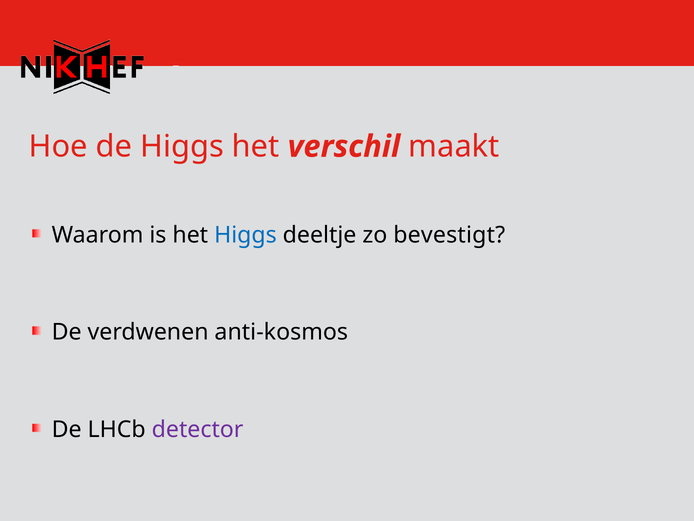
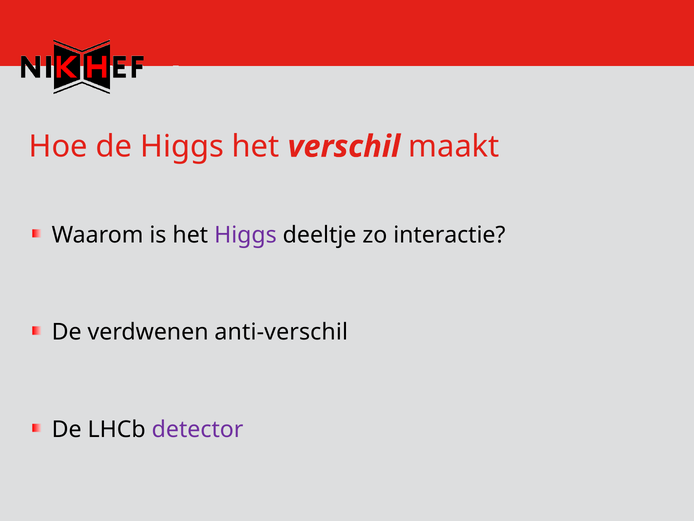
Higgs at (245, 235) colour: blue -> purple
bevestigt: bevestigt -> interactie
anti-kosmos: anti-kosmos -> anti-verschil
